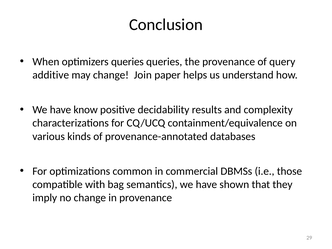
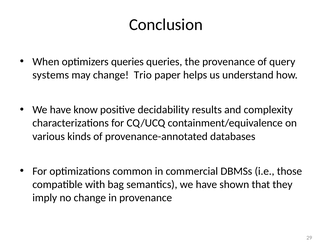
additive: additive -> systems
Join: Join -> Trio
